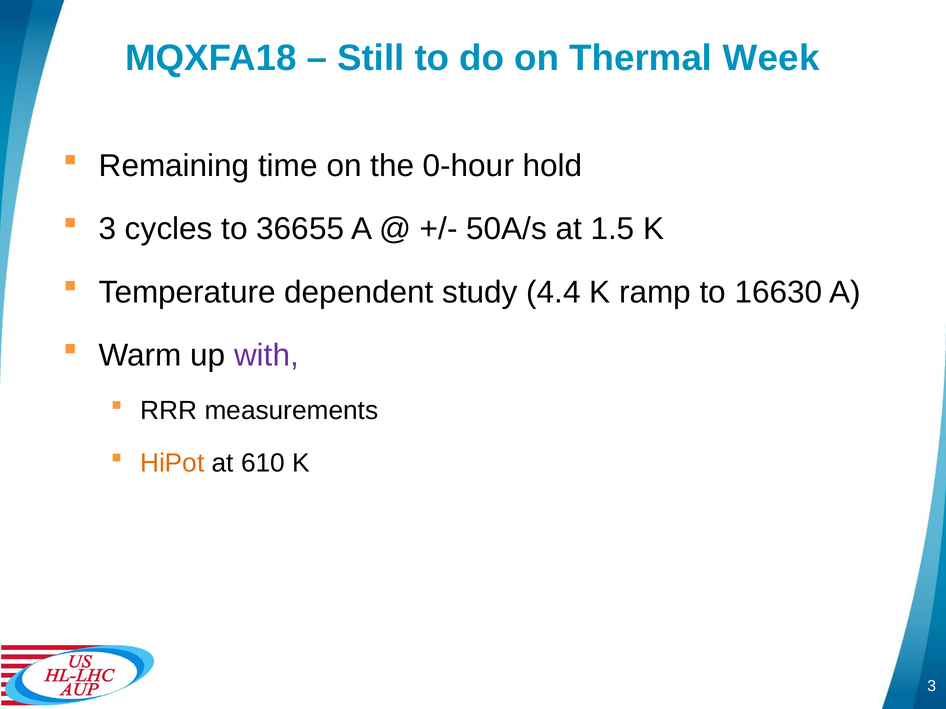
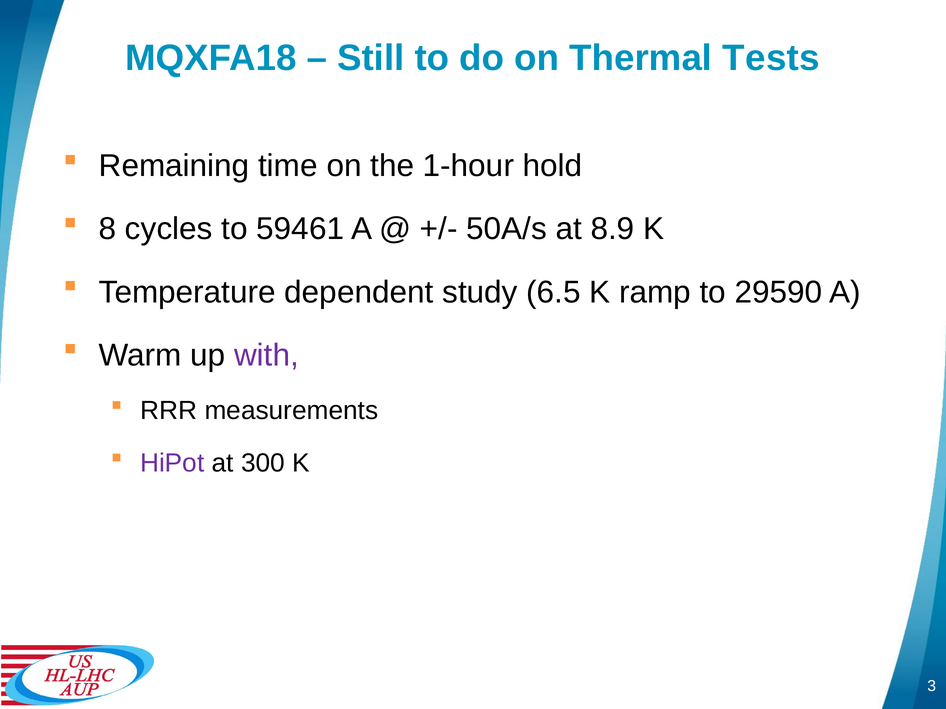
Week: Week -> Tests
0-hour: 0-hour -> 1-hour
3 at (108, 229): 3 -> 8
36655: 36655 -> 59461
1.5: 1.5 -> 8.9
4.4: 4.4 -> 6.5
16630: 16630 -> 29590
HiPot colour: orange -> purple
610: 610 -> 300
